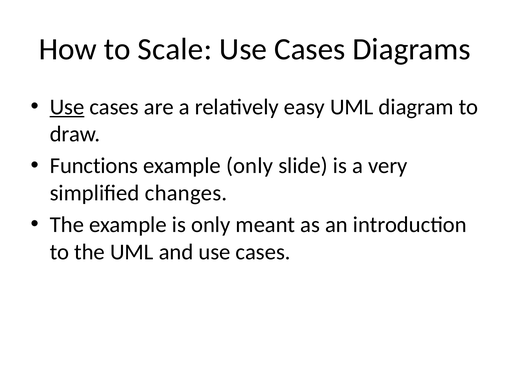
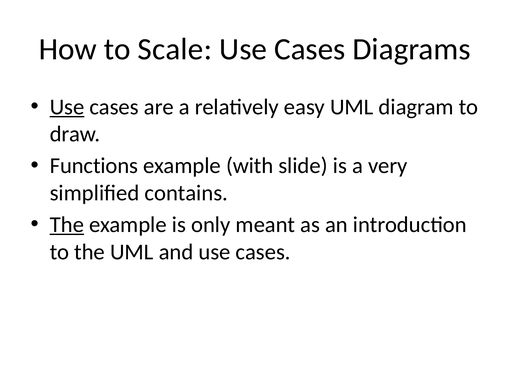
example only: only -> with
changes: changes -> contains
The at (67, 225) underline: none -> present
